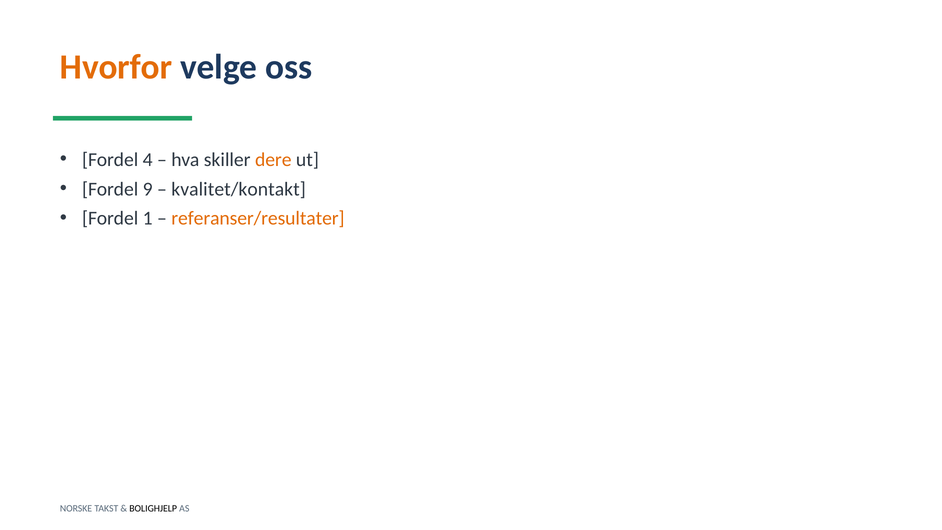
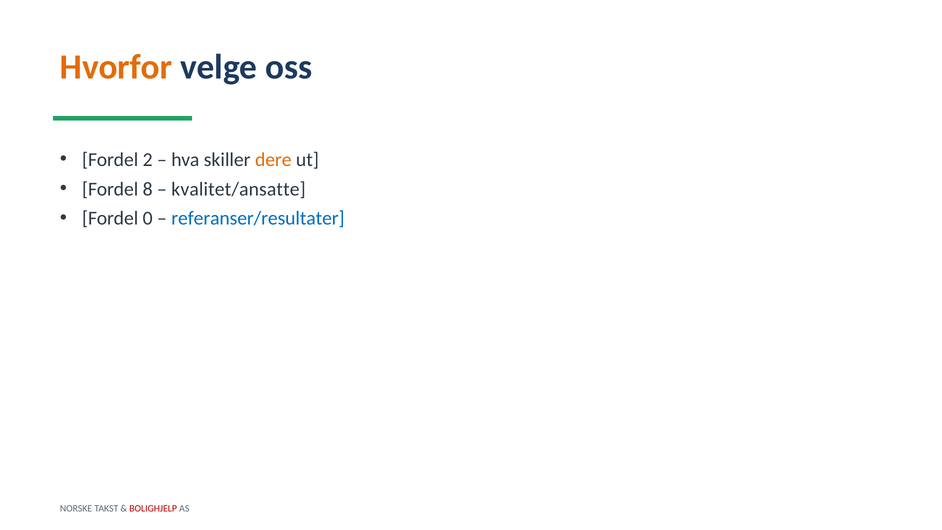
4: 4 -> 2
9: 9 -> 8
kvalitet/kontakt: kvalitet/kontakt -> kvalitet/ansatte
1: 1 -> 0
referanser/resultater colour: orange -> blue
BOLIGHJELP colour: black -> red
